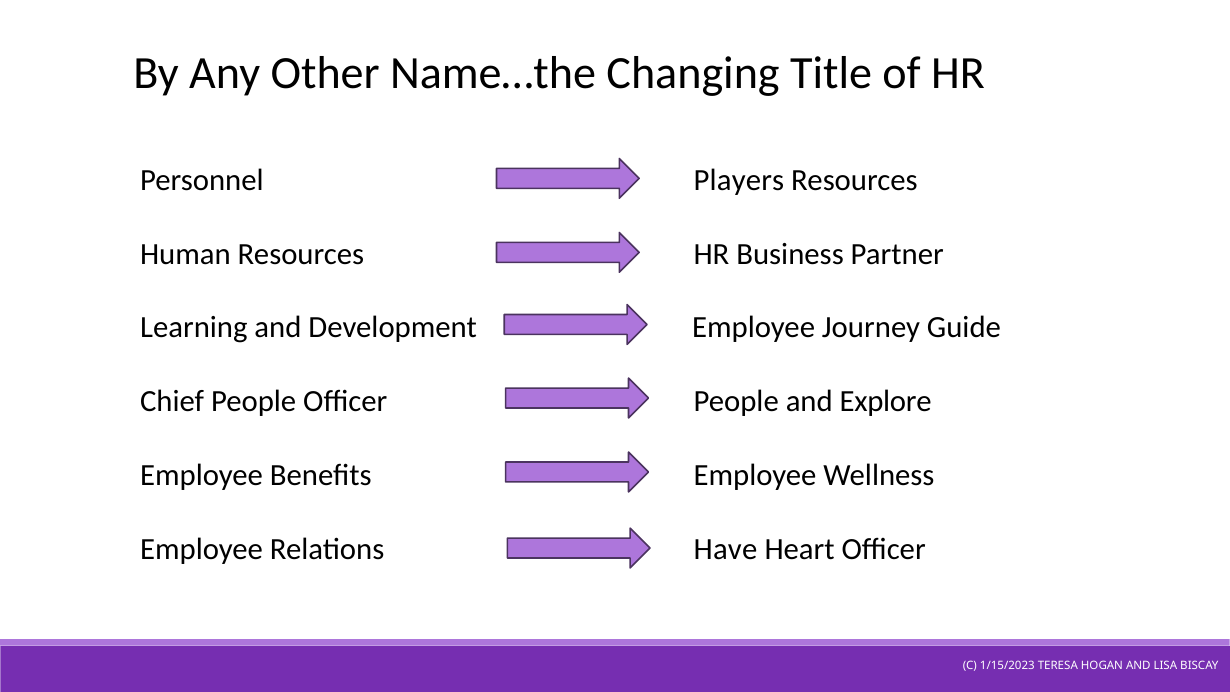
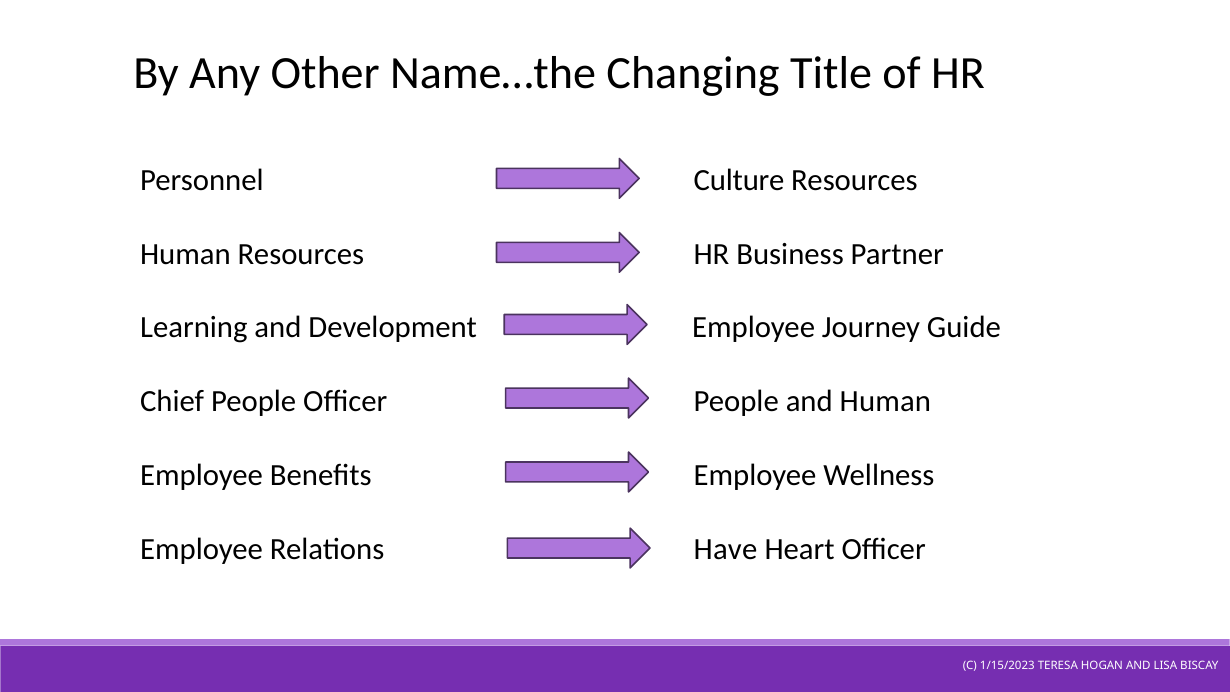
Players: Players -> Culture
and Explore: Explore -> Human
